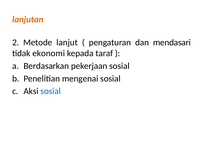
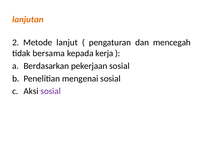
mendasari: mendasari -> mencegah
ekonomi: ekonomi -> bersama
taraf: taraf -> kerja
sosial at (51, 91) colour: blue -> purple
